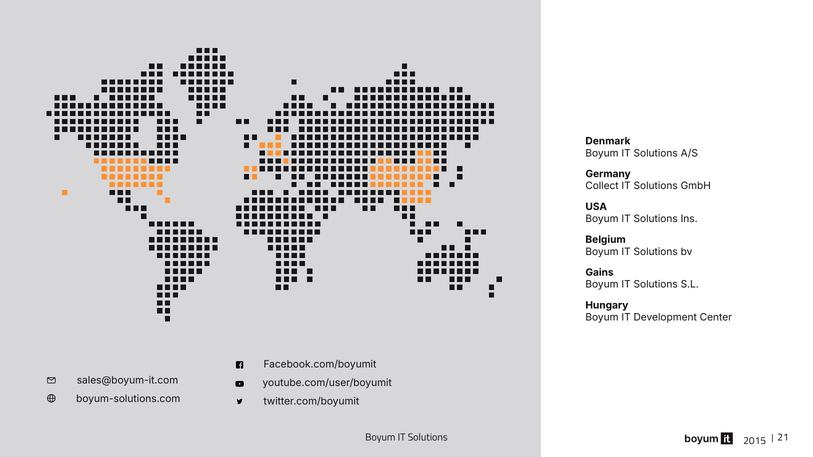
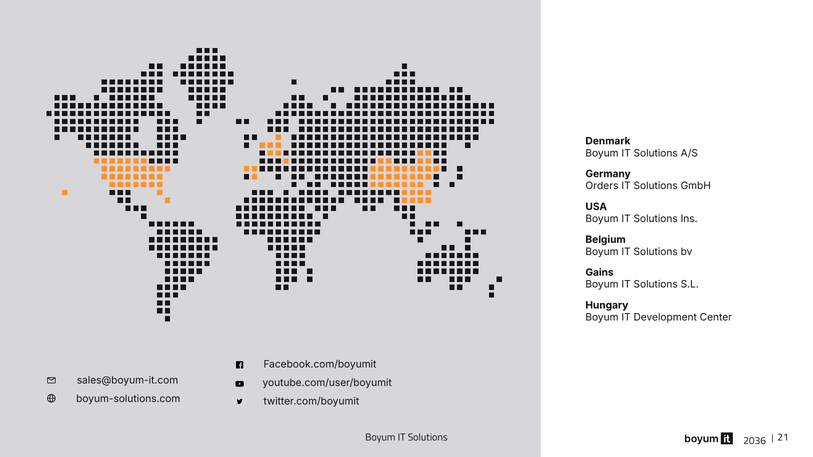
Collect: Collect -> Orders
2015: 2015 -> 2036
